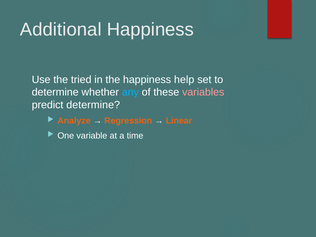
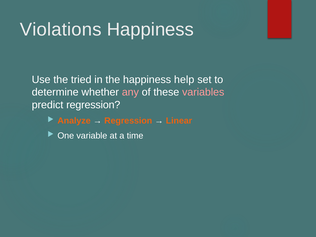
Additional: Additional -> Violations
any colour: light blue -> pink
predict determine: determine -> regression
